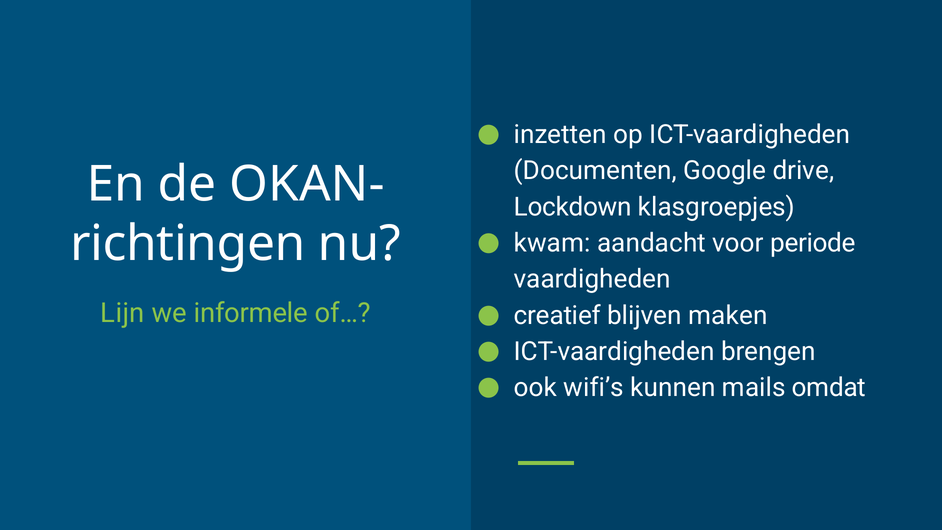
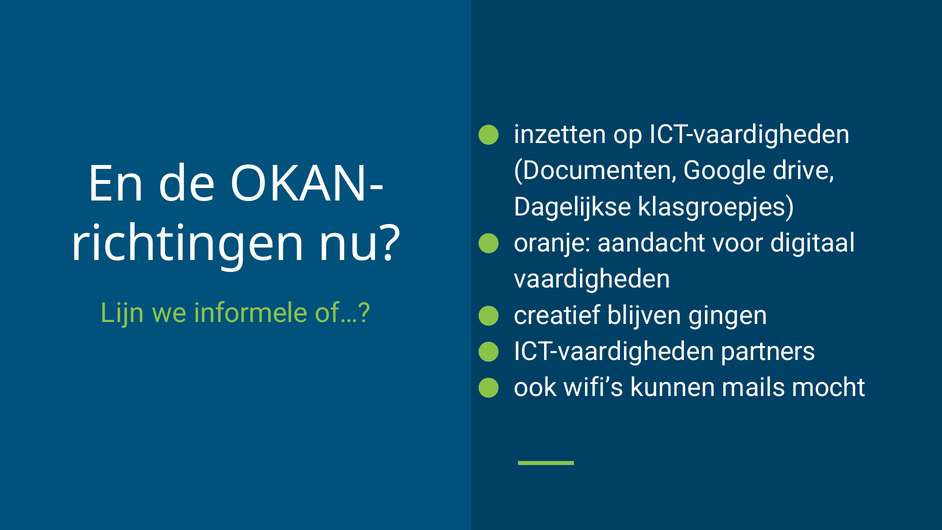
Lockdown: Lockdown -> Dagelijkse
kwam: kwam -> oranje
periode: periode -> digitaal
maken: maken -> gingen
brengen: brengen -> partners
omdat: omdat -> mocht
